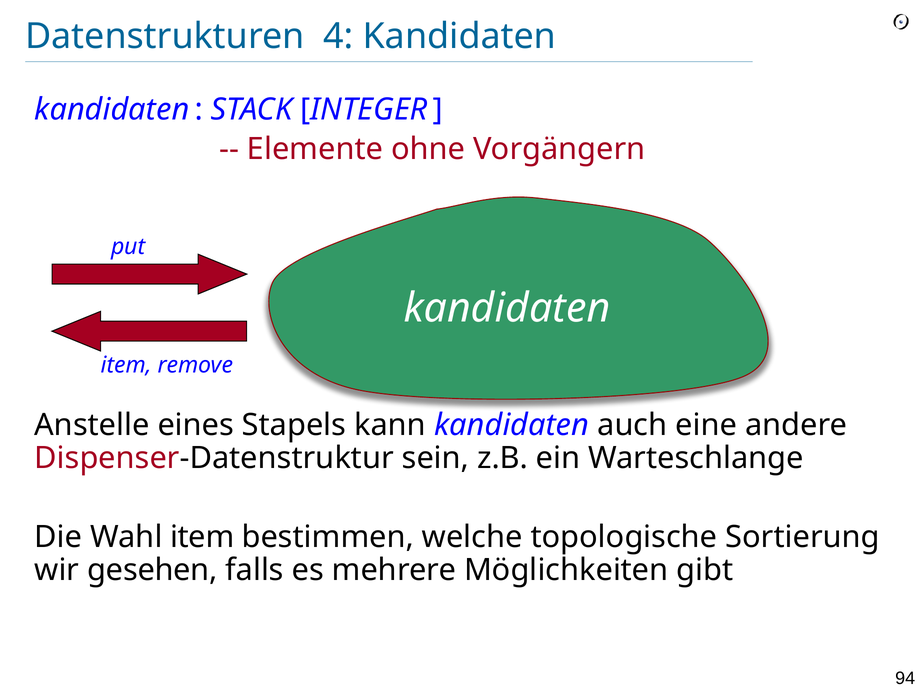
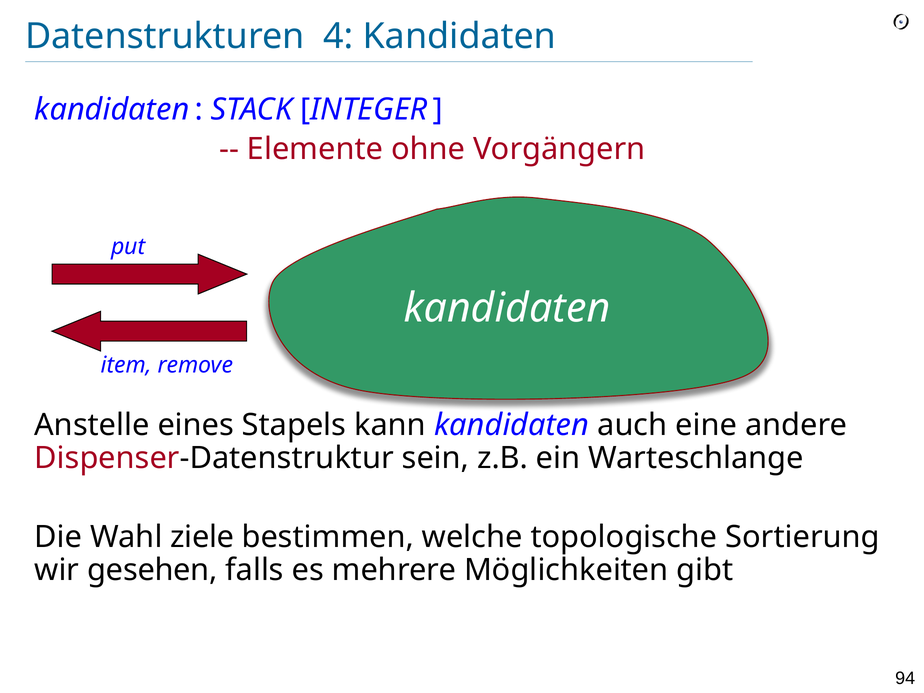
Wahl item: item -> ziele
